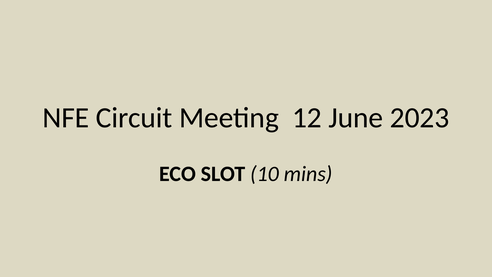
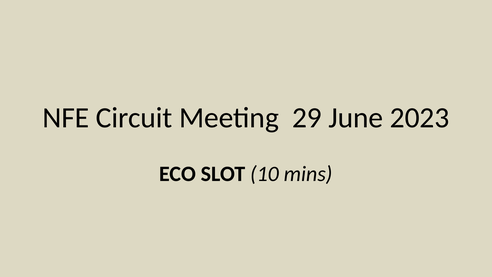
12: 12 -> 29
